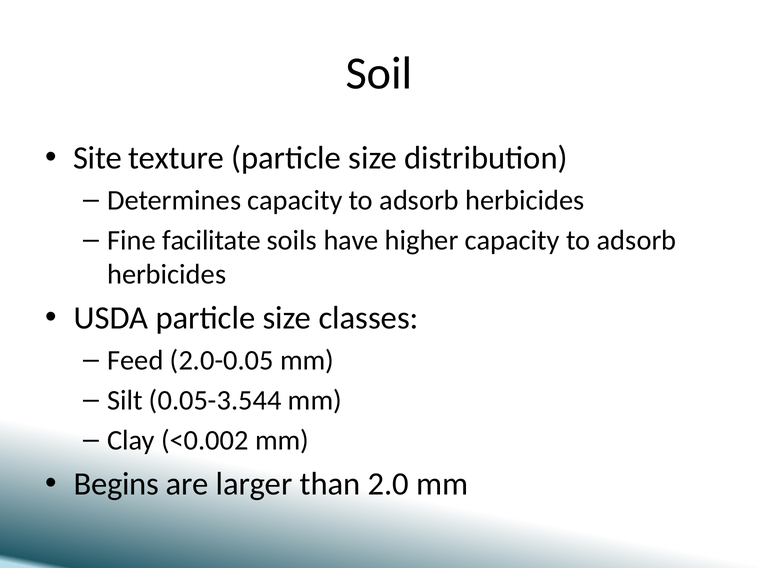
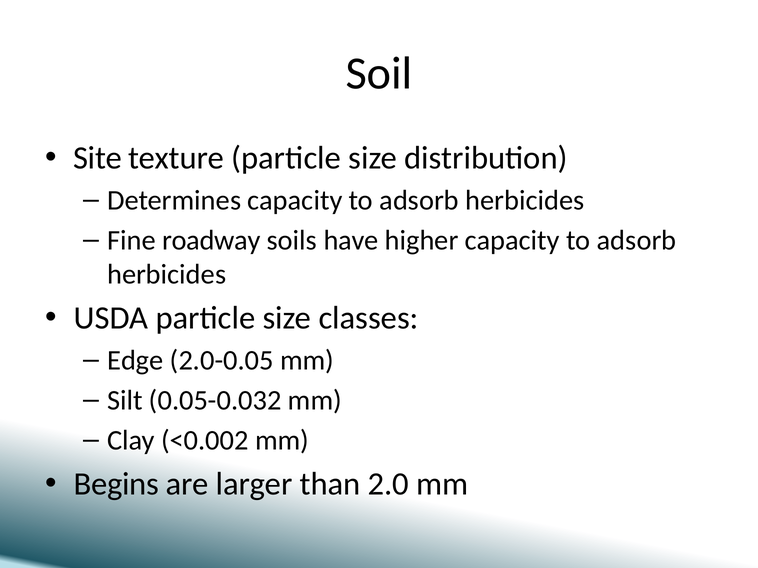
facilitate: facilitate -> roadway
Feed: Feed -> Edge
0.05-3.544: 0.05-3.544 -> 0.05-0.032
